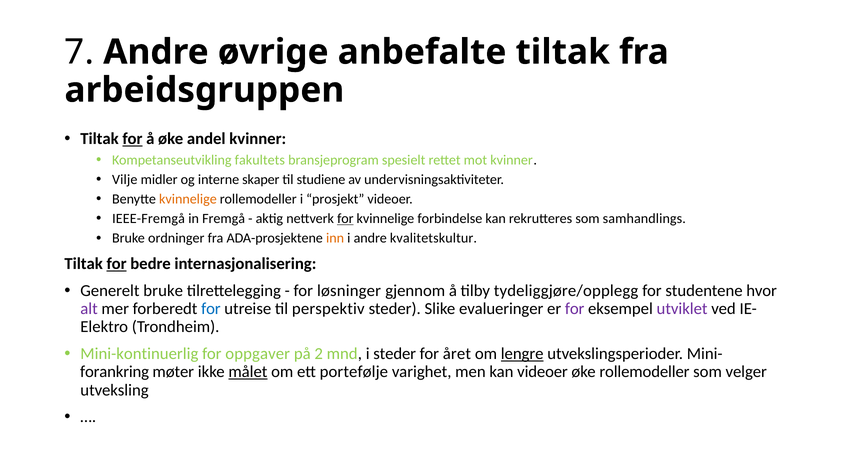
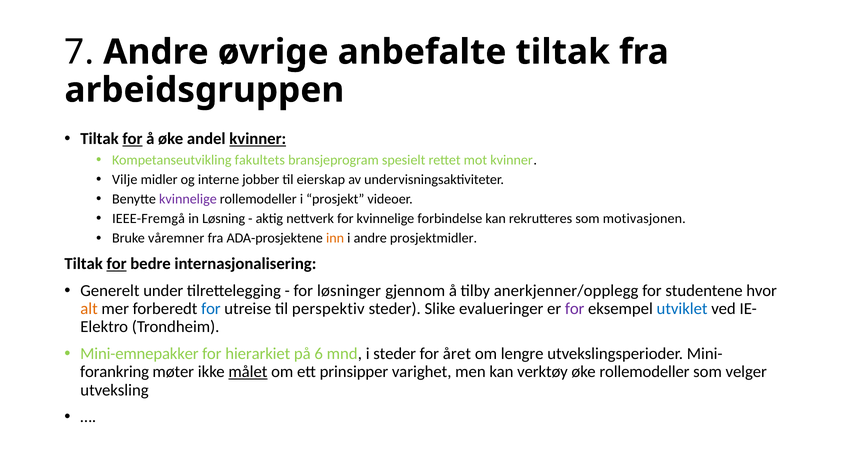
kvinner at (258, 139) underline: none -> present
skaper: skaper -> jobber
studiene: studiene -> eierskap
kvinnelige at (188, 199) colour: orange -> purple
Fremgå: Fremgå -> Løsning
for at (345, 219) underline: present -> none
samhandlings: samhandlings -> motivasjonen
ordninger: ordninger -> våremner
kvalitetskultur: kvalitetskultur -> prosjektmidler
Generelt bruke: bruke -> under
tydeliggjøre/opplegg: tydeliggjøre/opplegg -> anerkjenner/opplegg
alt colour: purple -> orange
utviklet colour: purple -> blue
Mini-kontinuerlig: Mini-kontinuerlig -> Mini-emnepakker
oppgaver: oppgaver -> hierarkiet
2: 2 -> 6
lengre underline: present -> none
portefølje: portefølje -> prinsipper
kan videoer: videoer -> verktøy
